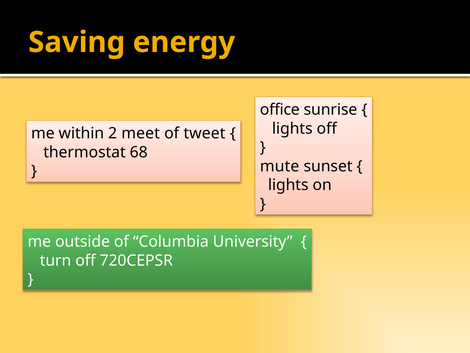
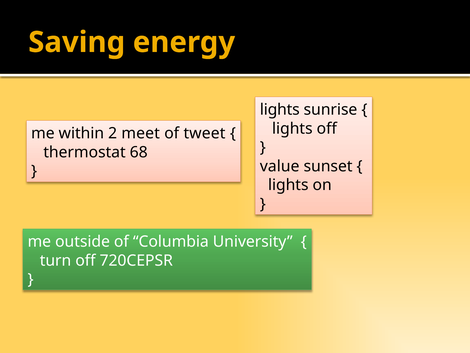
office at (280, 110): office -> lights
mute: mute -> value
